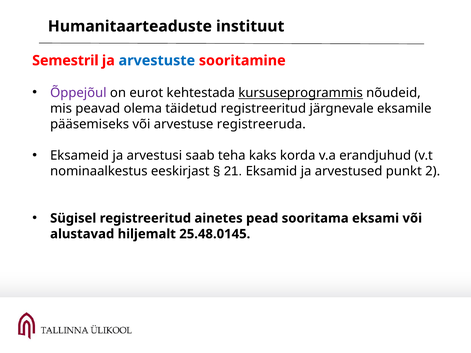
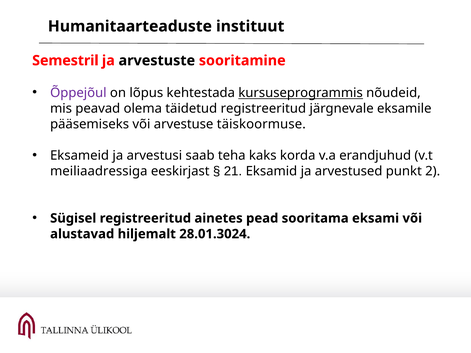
arvestuste colour: blue -> black
eurot: eurot -> lõpus
registreeruda: registreeruda -> täiskoormuse
nominaalkestus: nominaalkestus -> meiliaadressiga
25.48.0145: 25.48.0145 -> 28.01.3024
